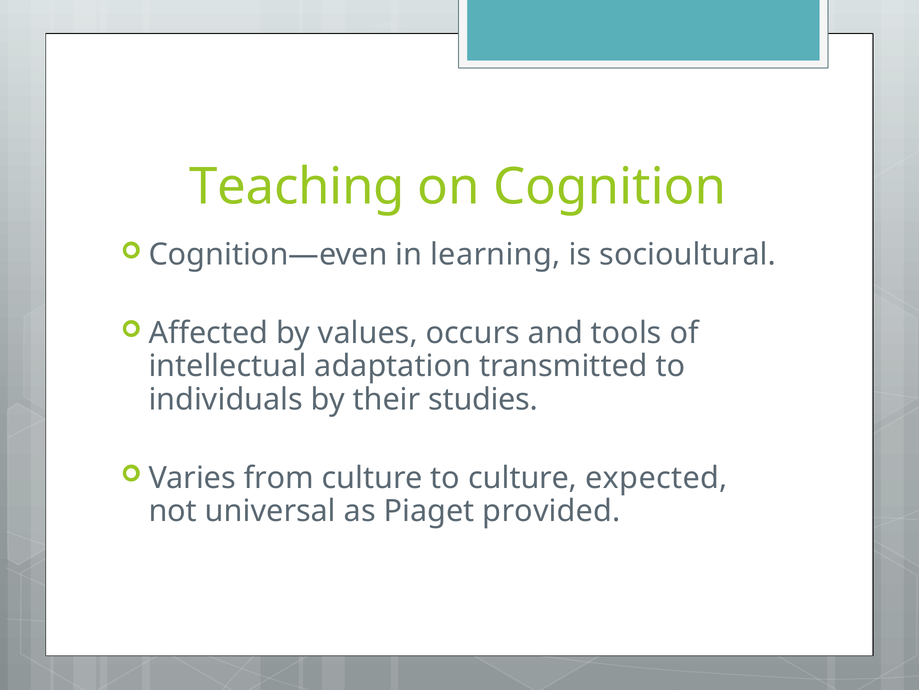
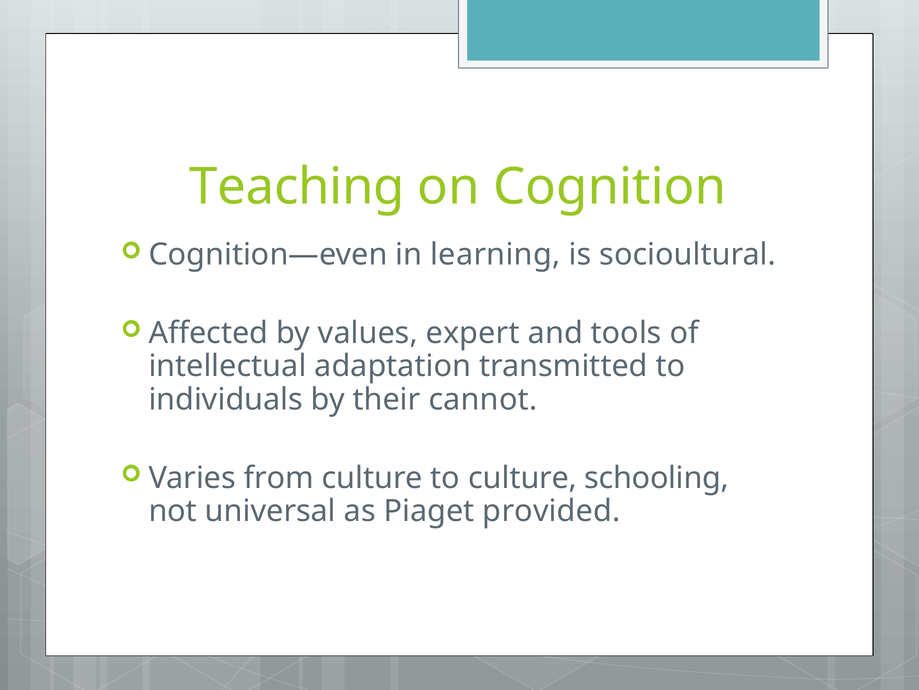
occurs: occurs -> expert
studies: studies -> cannot
expected: expected -> schooling
